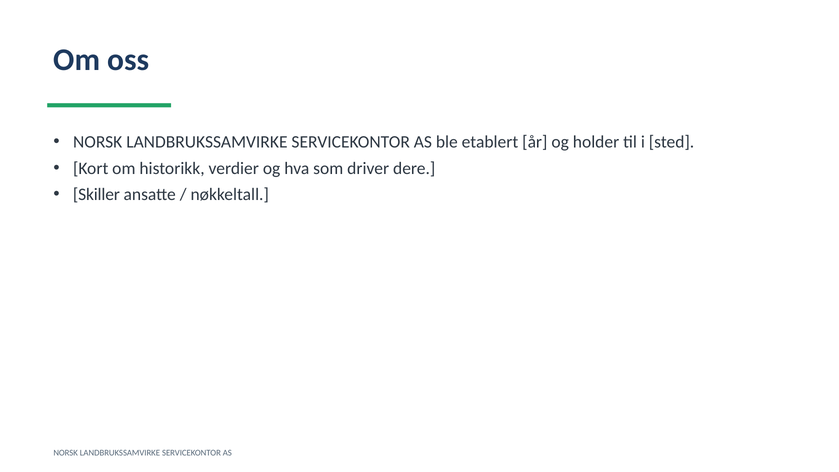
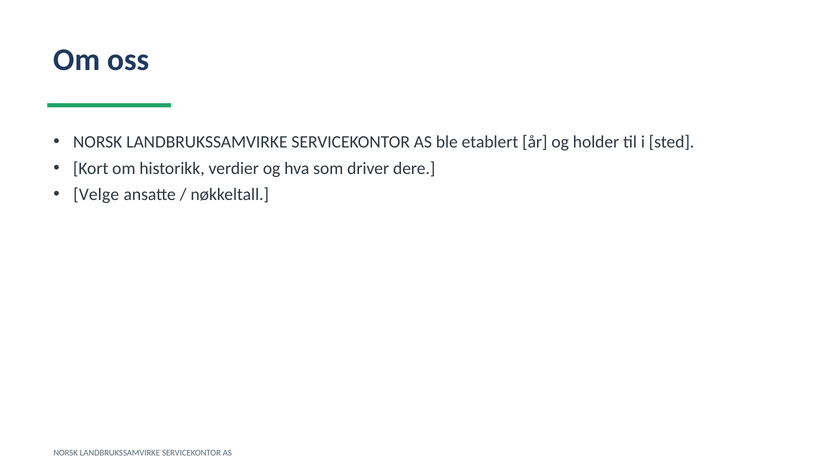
Skiller: Skiller -> Velge
